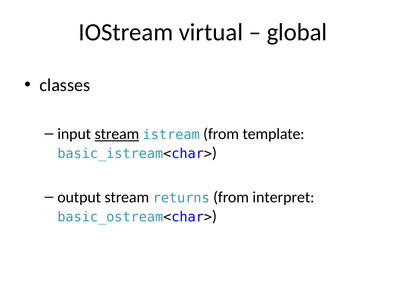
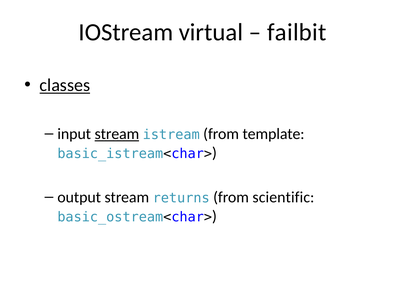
global: global -> failbit
classes underline: none -> present
interpret: interpret -> scientific
